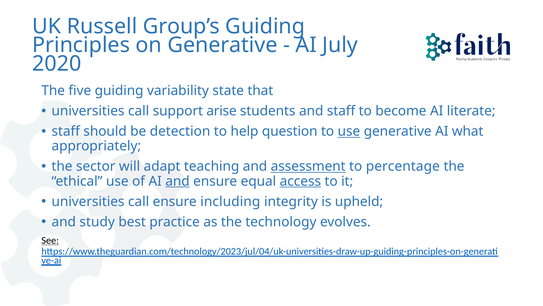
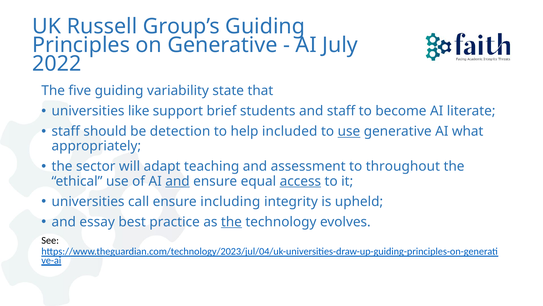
2020: 2020 -> 2022
call at (139, 111): call -> like
arise: arise -> brief
question: question -> included
assessment underline: present -> none
percentage: percentage -> throughout
study: study -> essay
the at (231, 221) underline: none -> present
See underline: present -> none
